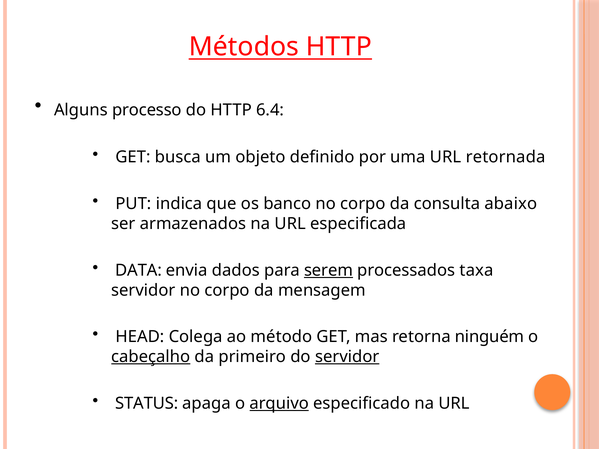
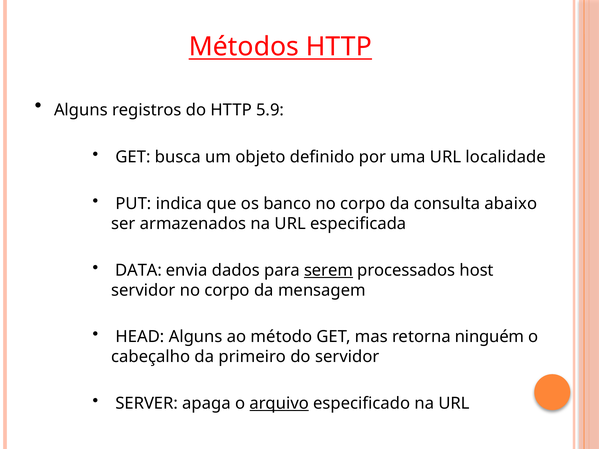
processo: processo -> registros
6.4: 6.4 -> 5.9
retornada: retornada -> localidade
taxa: taxa -> host
HEAD Colega: Colega -> Alguns
cabeçalho underline: present -> none
servidor at (347, 357) underline: present -> none
STATUS: STATUS -> SERVER
